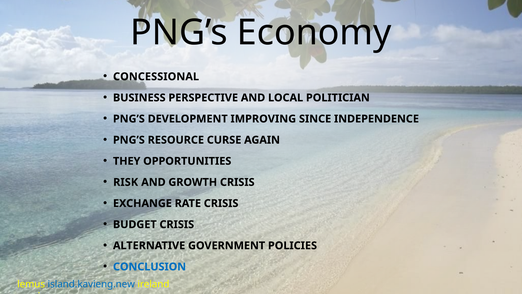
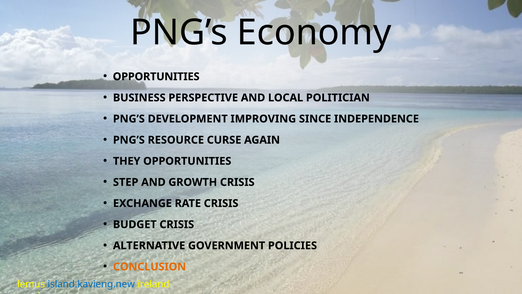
CONCESSIONAL at (156, 77): CONCESSIONAL -> OPPORTUNITIES
RISK: RISK -> STEP
CONCLUSION colour: blue -> orange
